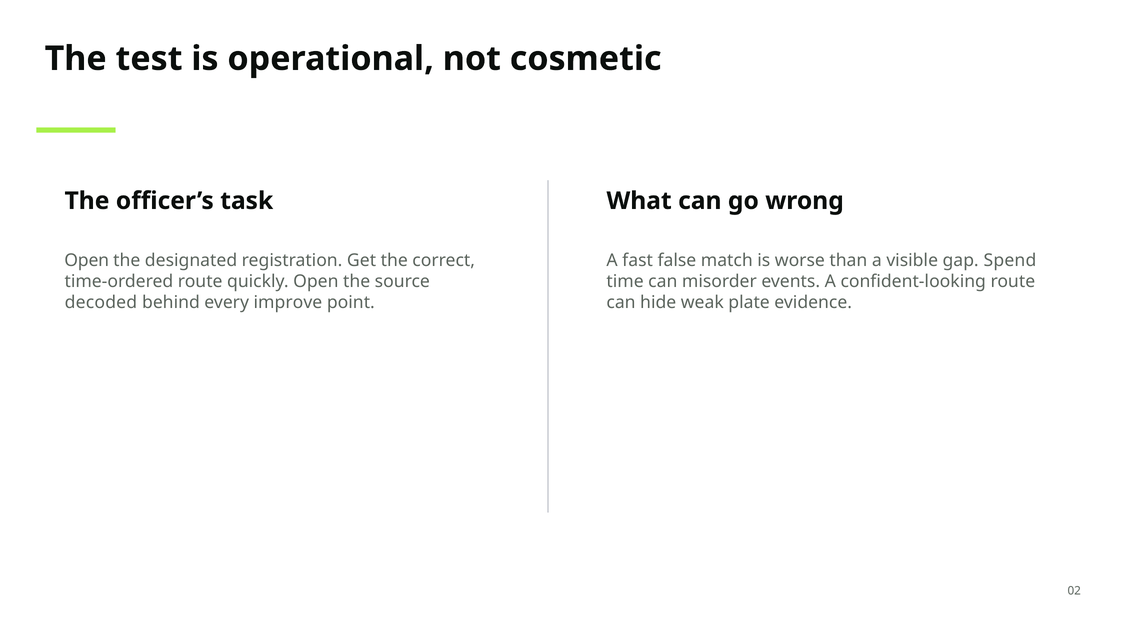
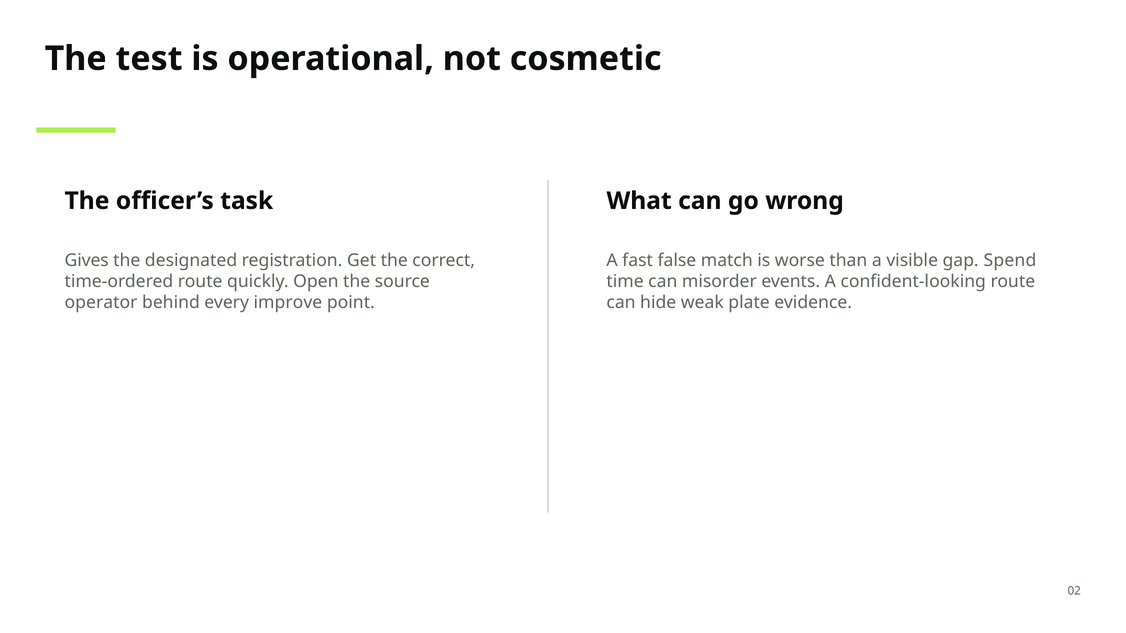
Open at (87, 260): Open -> Gives
decoded: decoded -> operator
